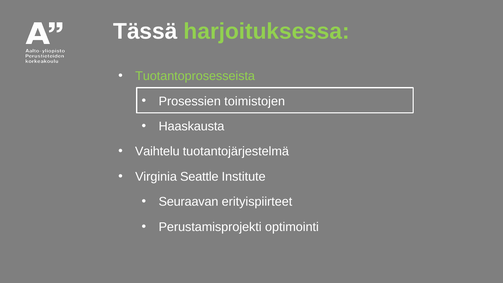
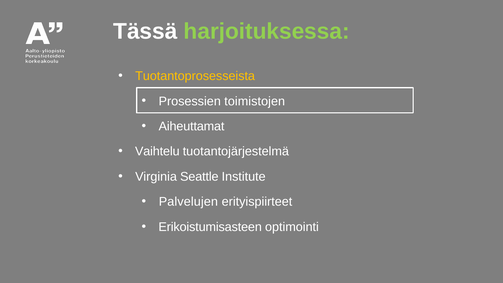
Tuotantoprosesseista colour: light green -> yellow
Haaskausta: Haaskausta -> Aiheuttamat
Seuraavan: Seuraavan -> Palvelujen
Perustamisprojekti: Perustamisprojekti -> Erikoistumisasteen
